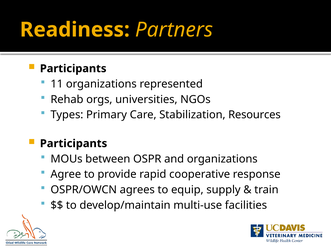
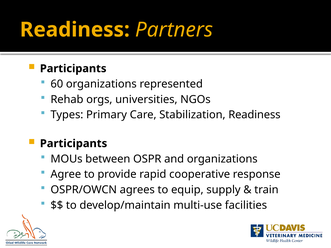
11: 11 -> 60
Stabilization Resources: Resources -> Readiness
